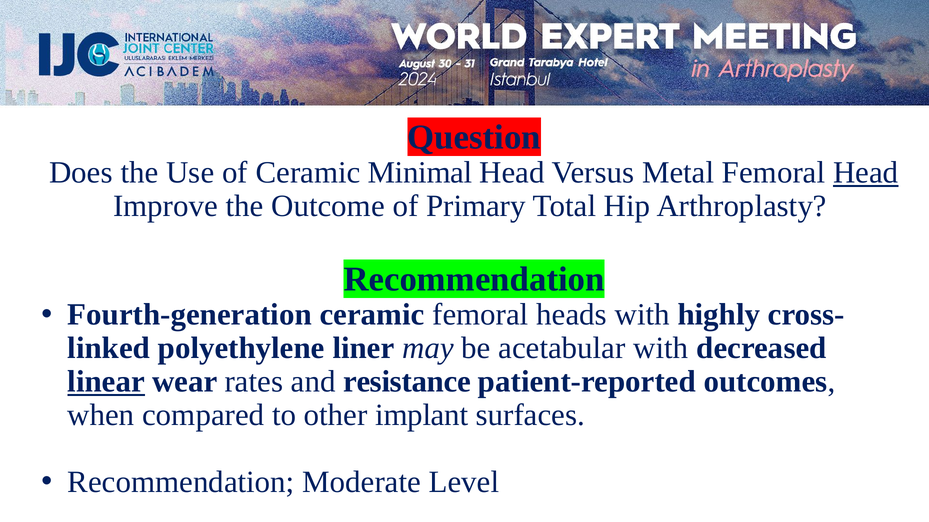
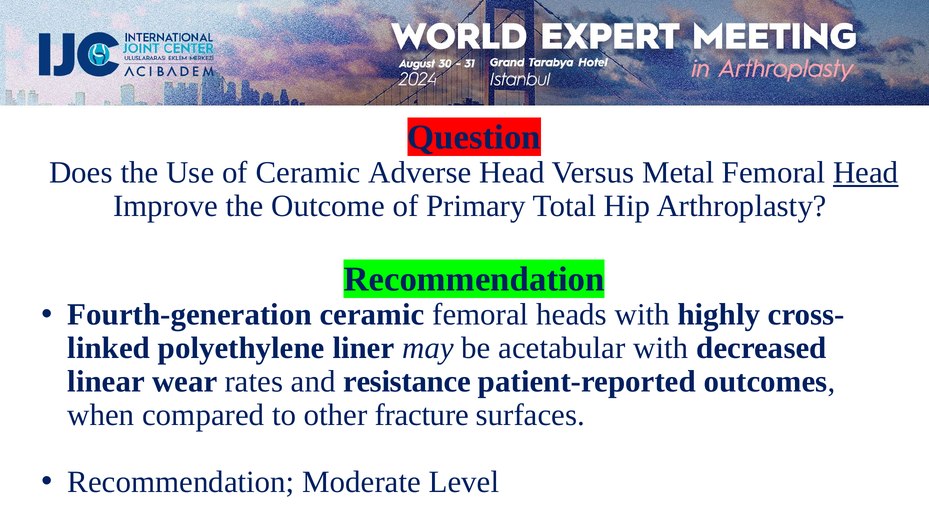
Minimal: Minimal -> Adverse
linear underline: present -> none
implant: implant -> fracture
